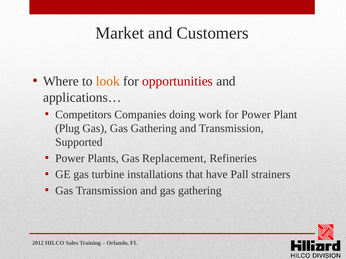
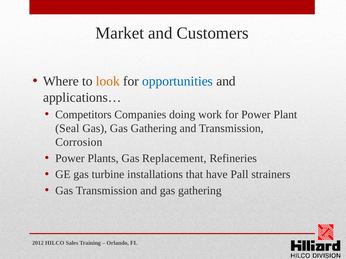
opportunities colour: red -> blue
Plug: Plug -> Seal
Supported: Supported -> Corrosion
